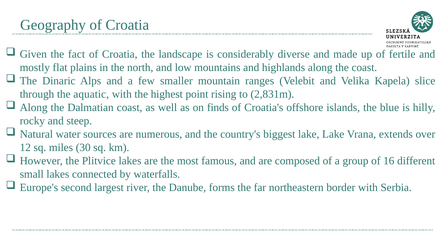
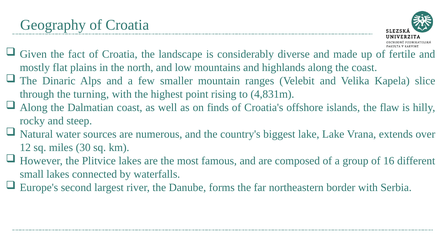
aquatic: aquatic -> turning
2,831m: 2,831m -> 4,831m
blue: blue -> flaw
